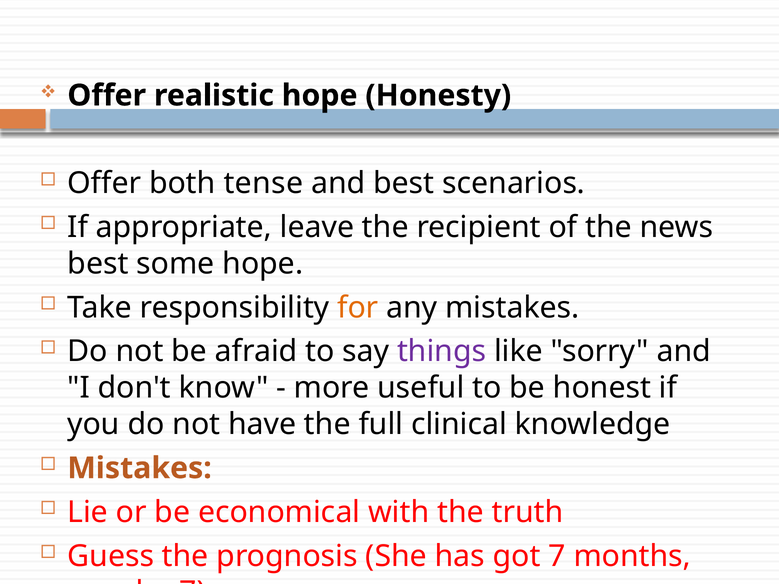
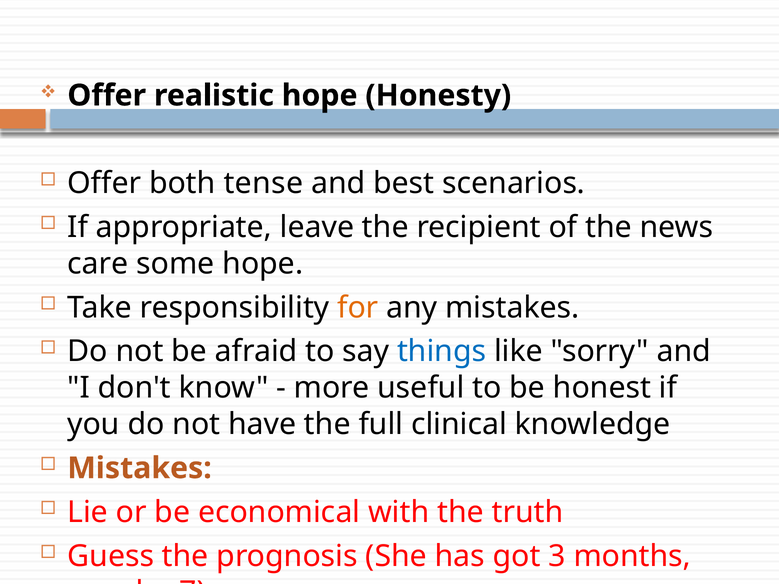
best at (98, 264): best -> care
things colour: purple -> blue
got 7: 7 -> 3
